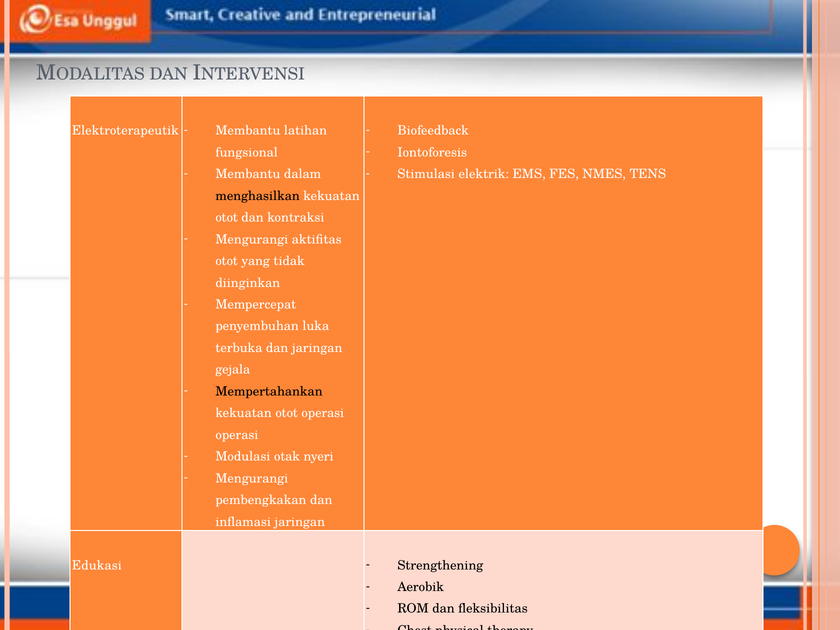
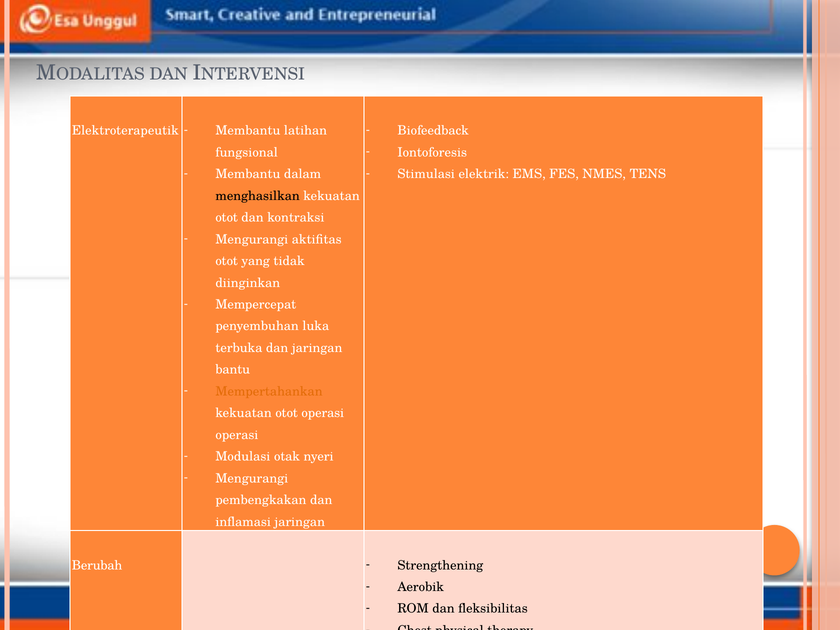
gejala: gejala -> bantu
Mempertahankan colour: black -> orange
Edukasi: Edukasi -> Berubah
